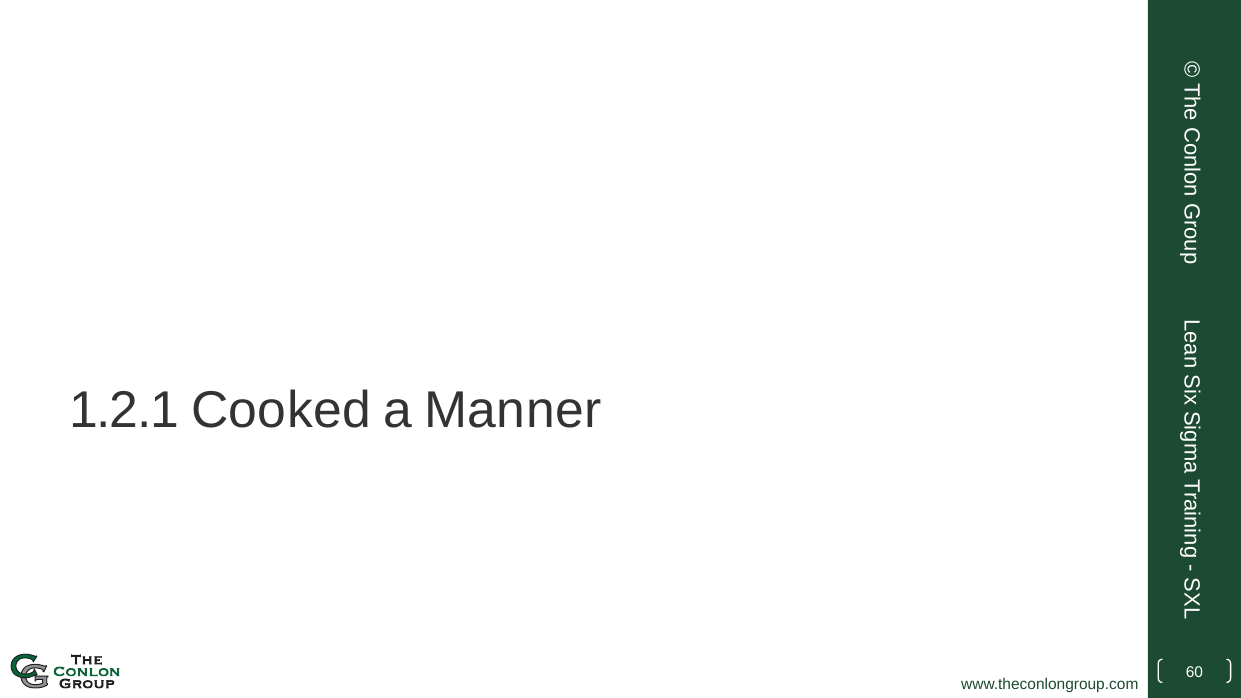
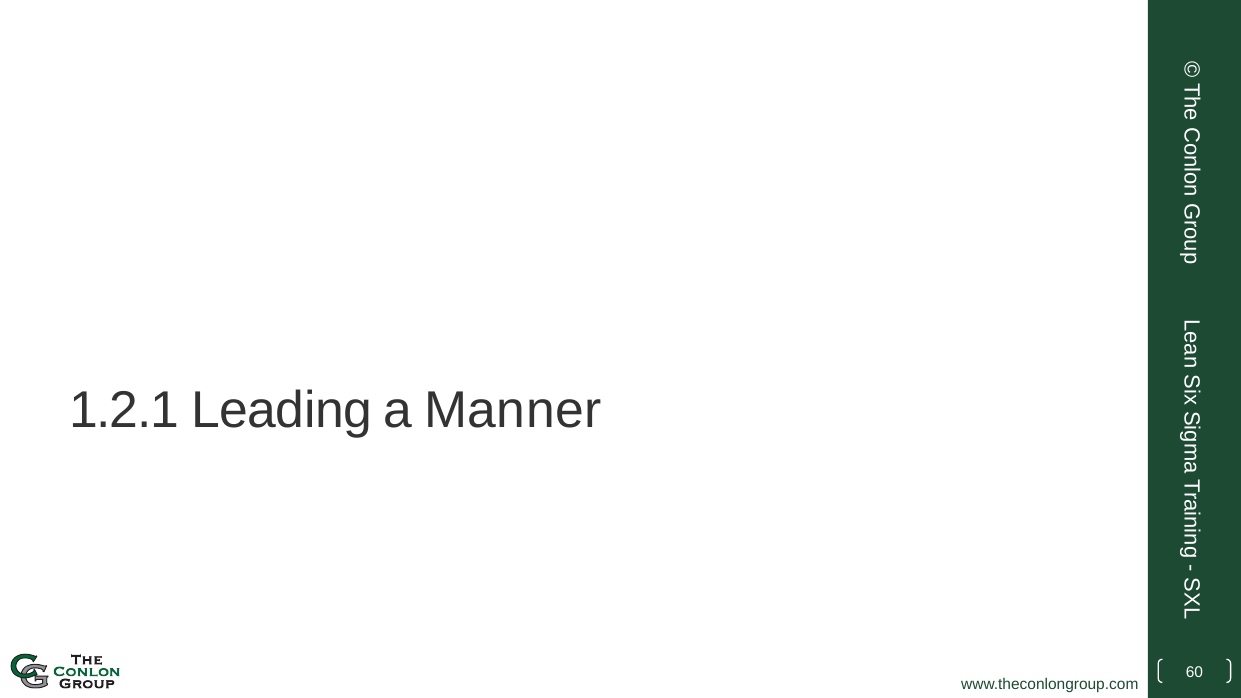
Cooked: Cooked -> Leading
